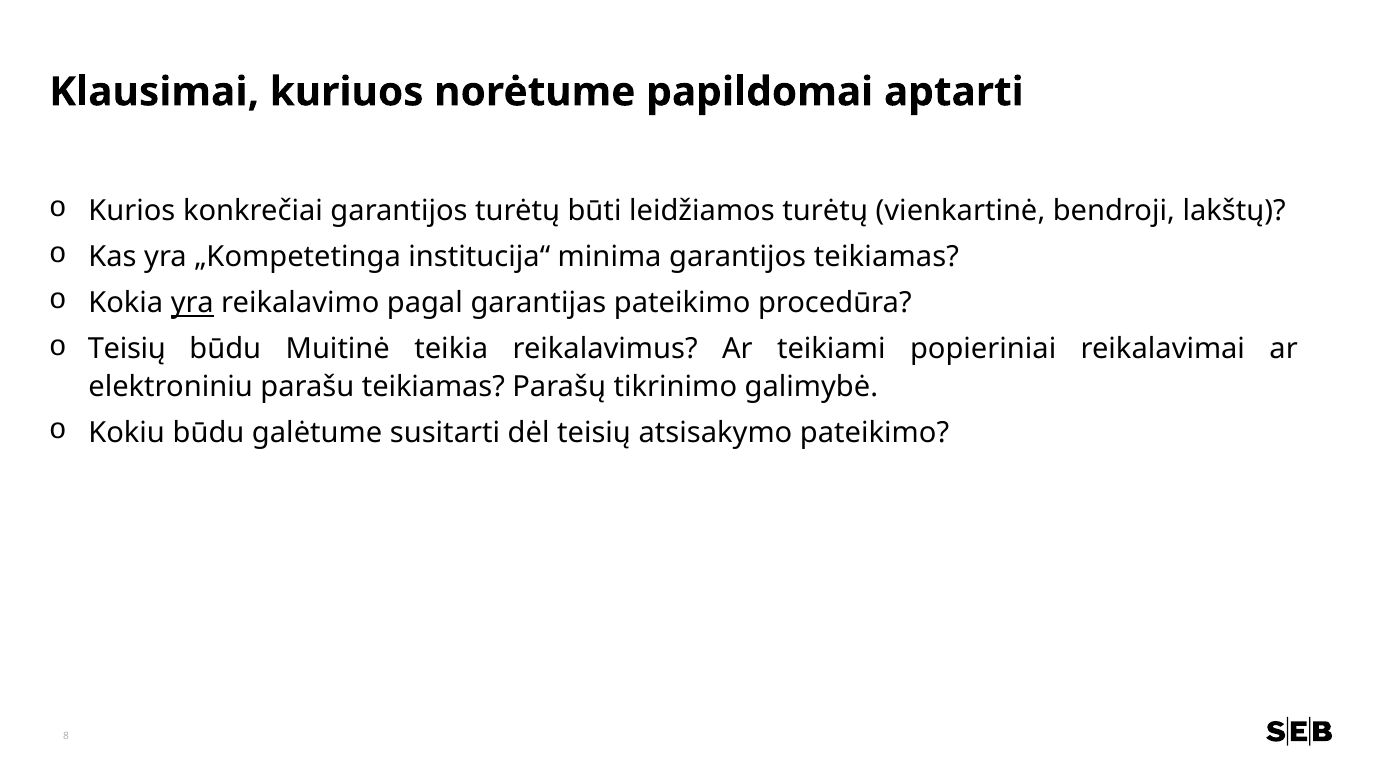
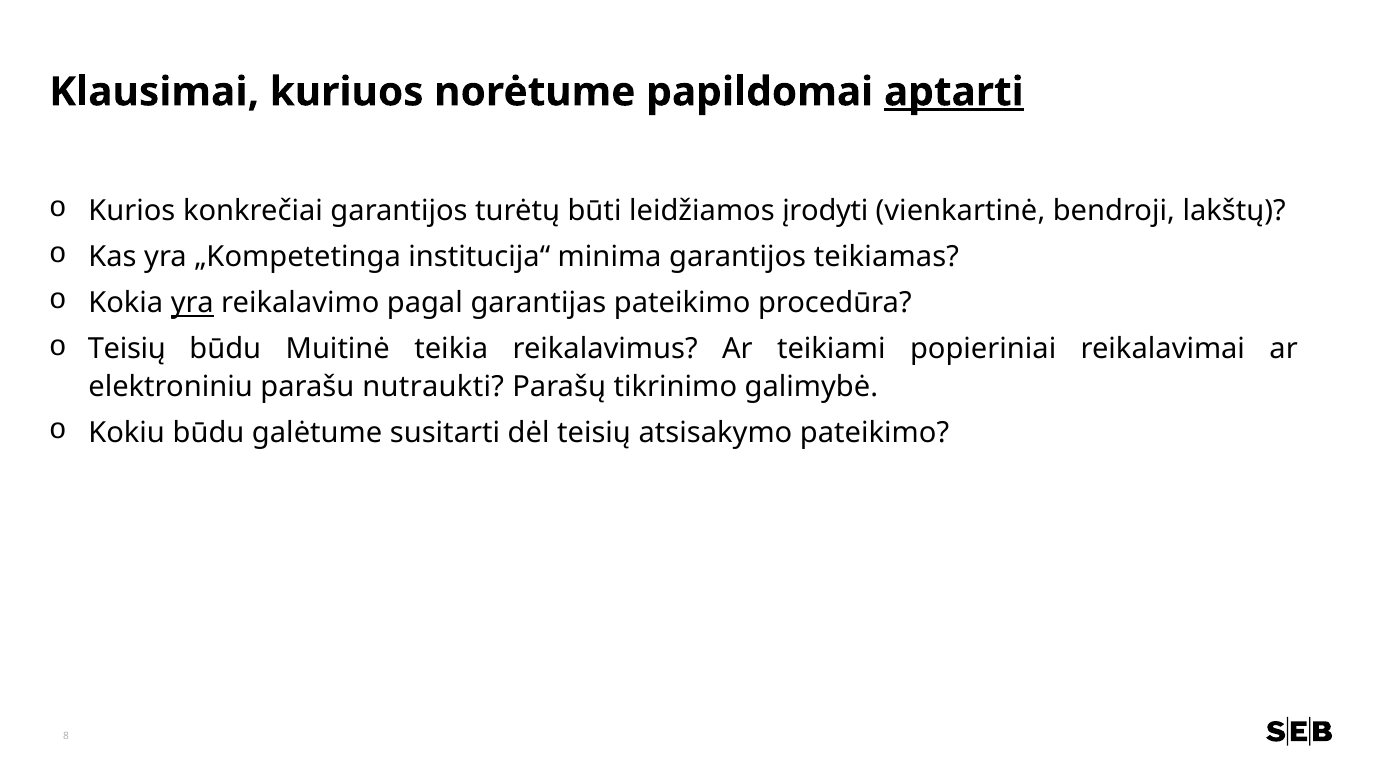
aptarti underline: none -> present
leidžiamos turėtų: turėtų -> įrodyti
parašu teikiamas: teikiamas -> nutraukti
